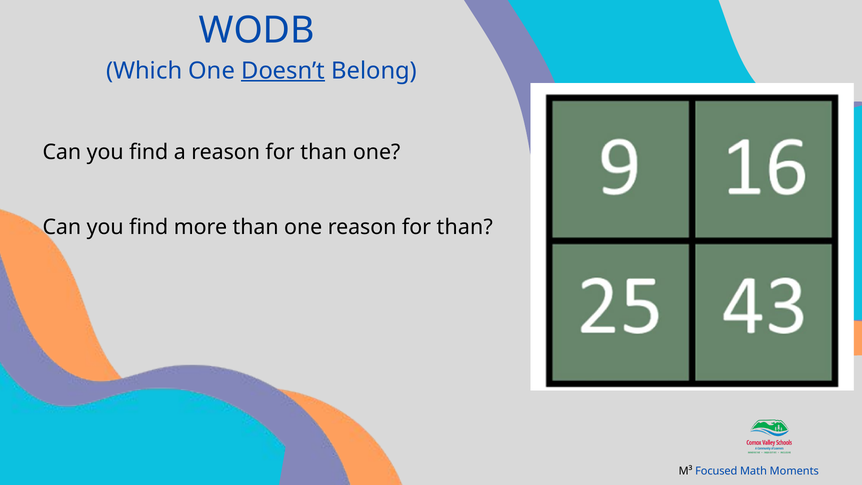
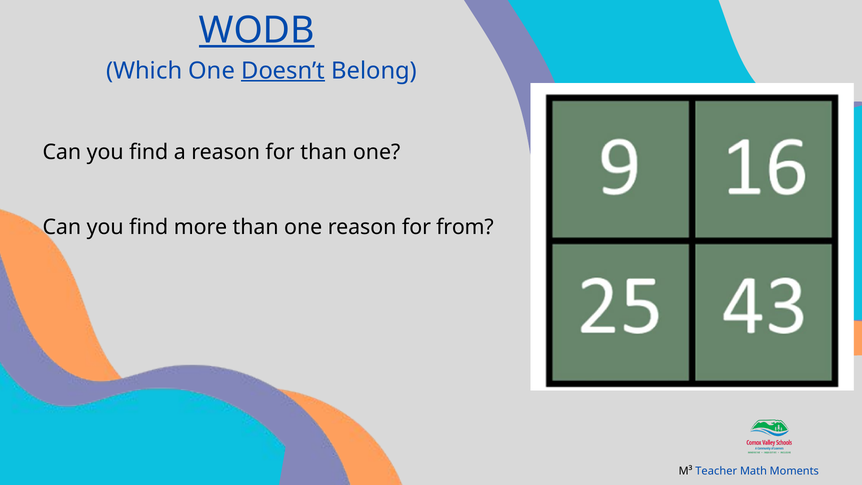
WODB underline: none -> present
one reason for than: than -> from
Focused: Focused -> Teacher
